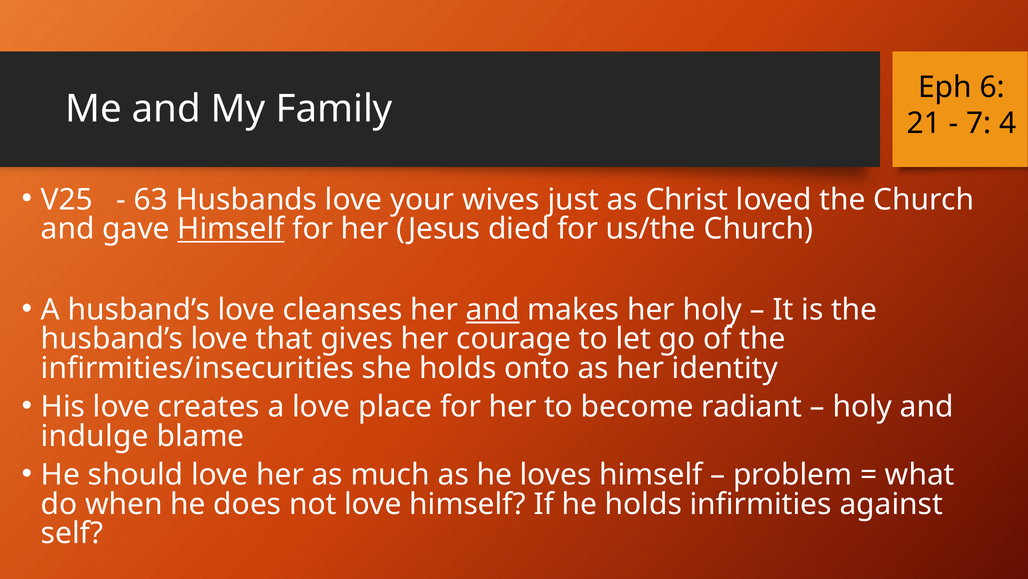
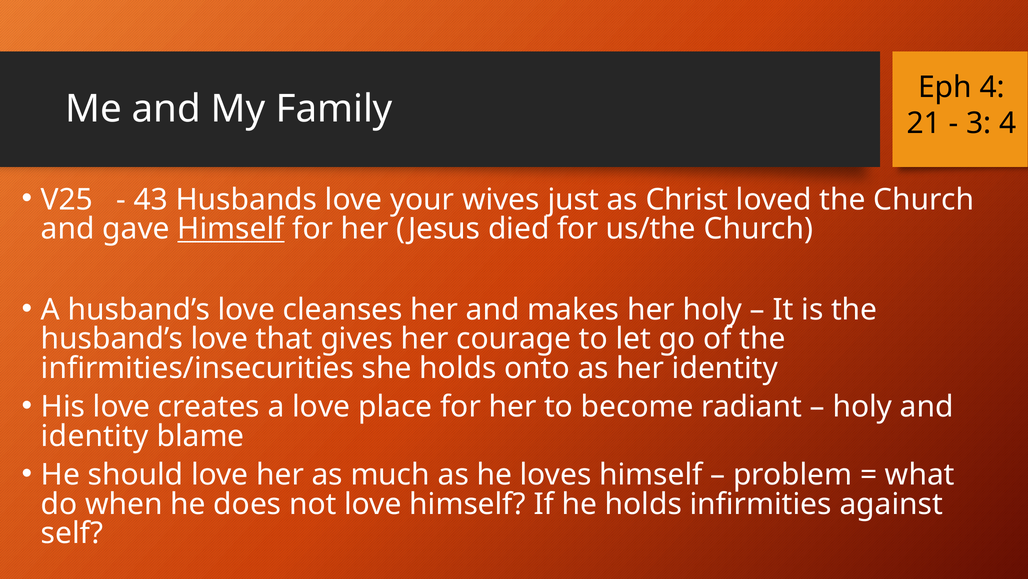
Eph 6: 6 -> 4
7: 7 -> 3
63: 63 -> 43
and at (493, 309) underline: present -> none
indulge at (95, 436): indulge -> identity
